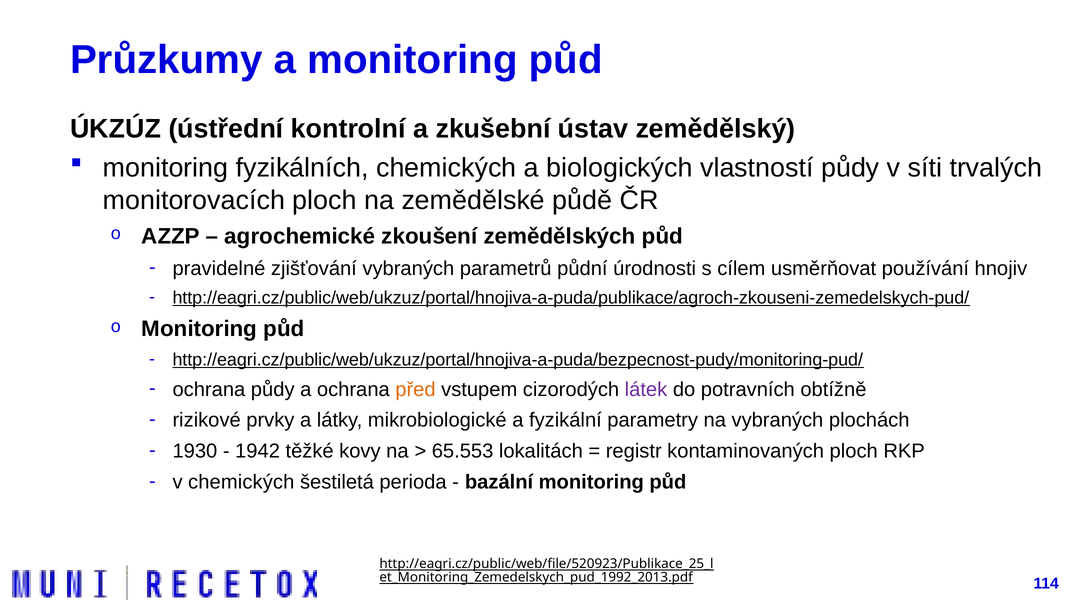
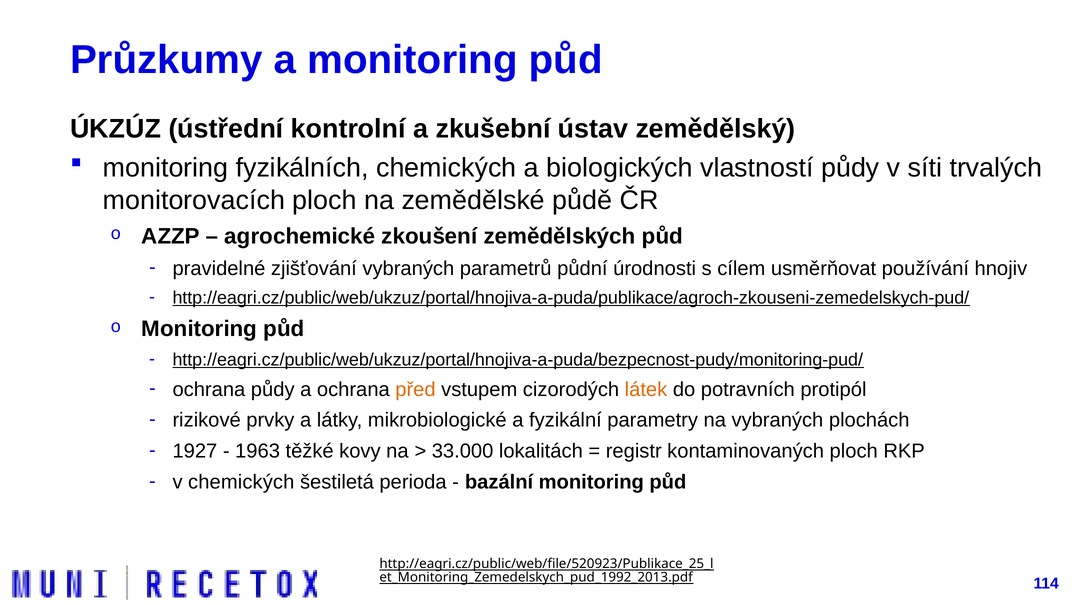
látek colour: purple -> orange
obtížně: obtížně -> protipól
1930: 1930 -> 1927
1942: 1942 -> 1963
65.553: 65.553 -> 33.000
